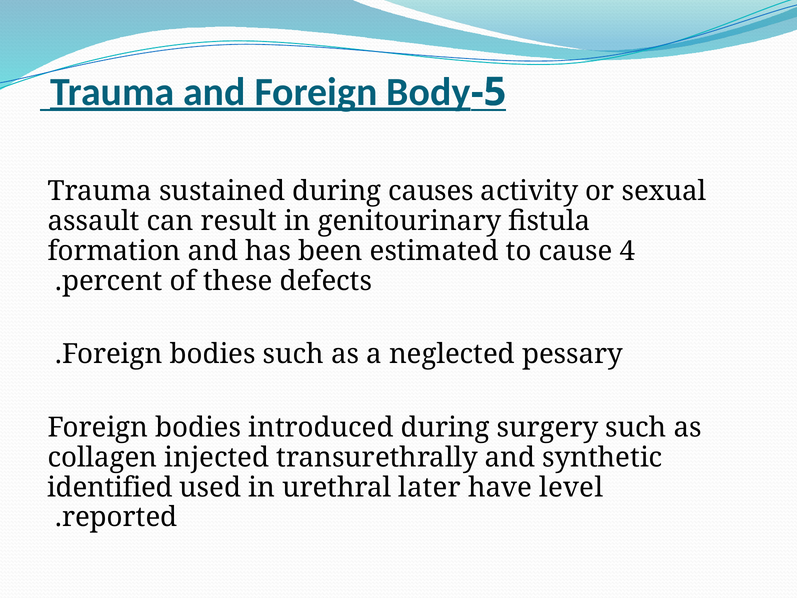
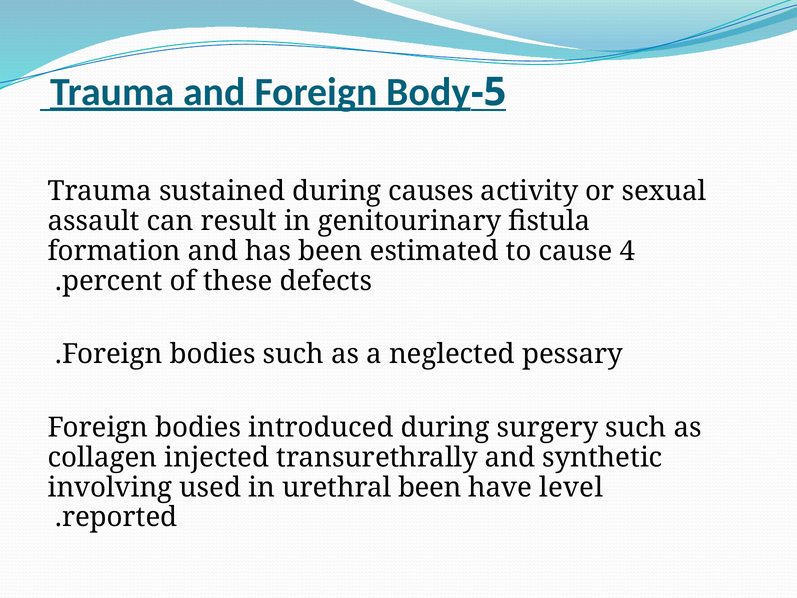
identified: identified -> involving
urethral later: later -> been
